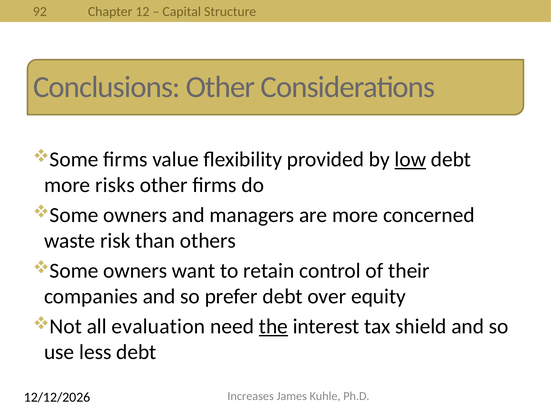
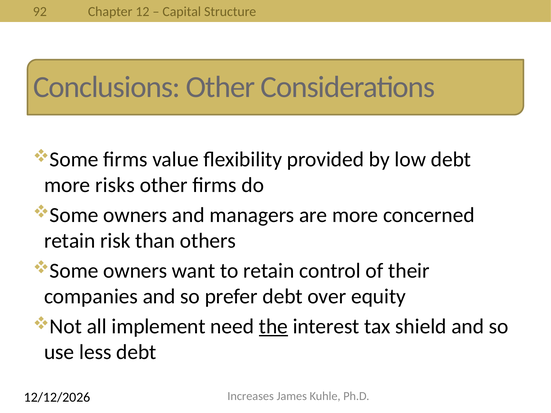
low underline: present -> none
waste at (70, 241): waste -> retain
evaluation: evaluation -> implement
